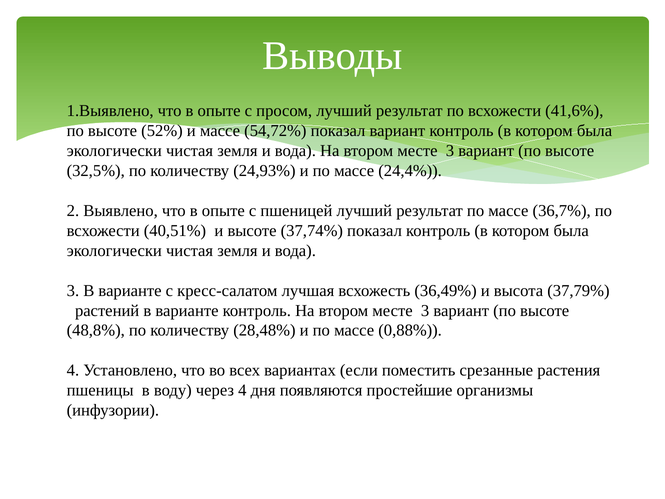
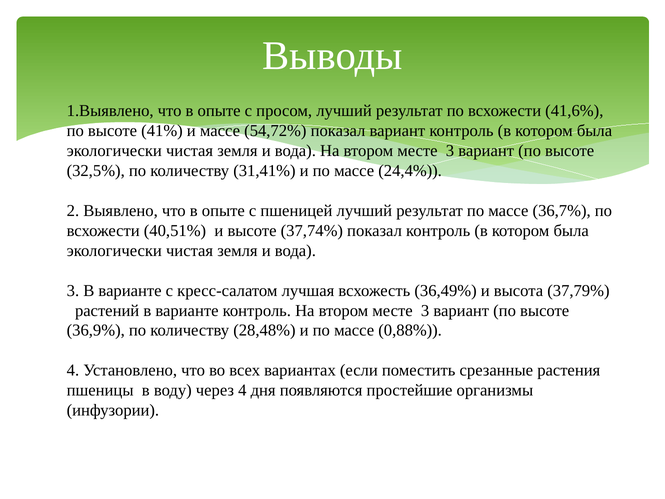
52%: 52% -> 41%
24,93%: 24,93% -> 31,41%
48,8%: 48,8% -> 36,9%
